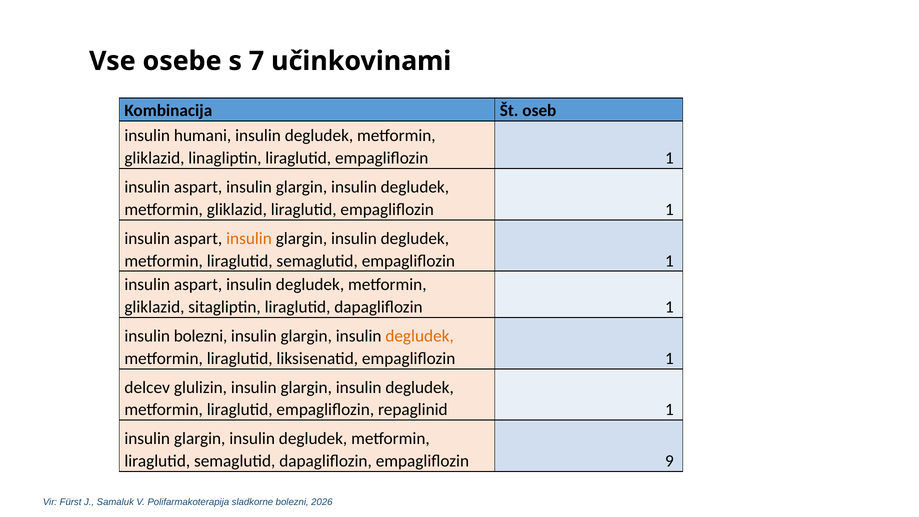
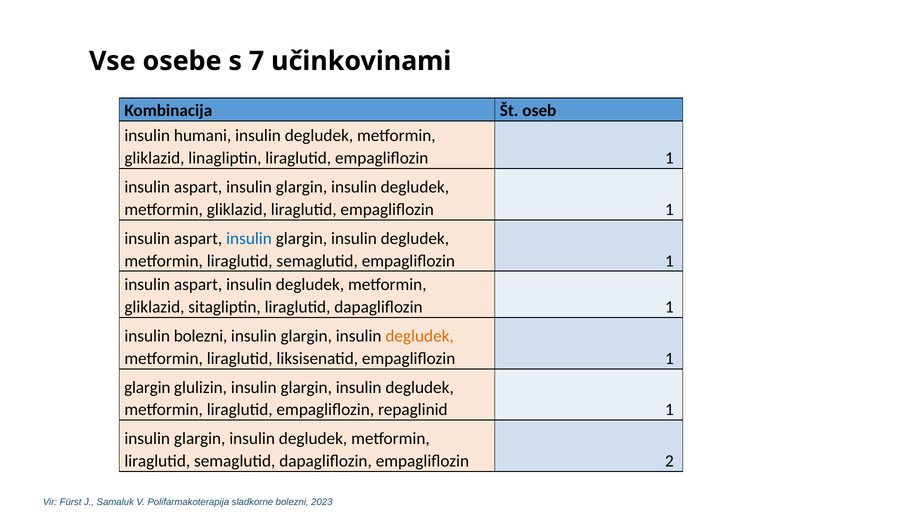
insulin at (249, 238) colour: orange -> blue
delcev at (147, 387): delcev -> glargin
9: 9 -> 2
2026: 2026 -> 2023
